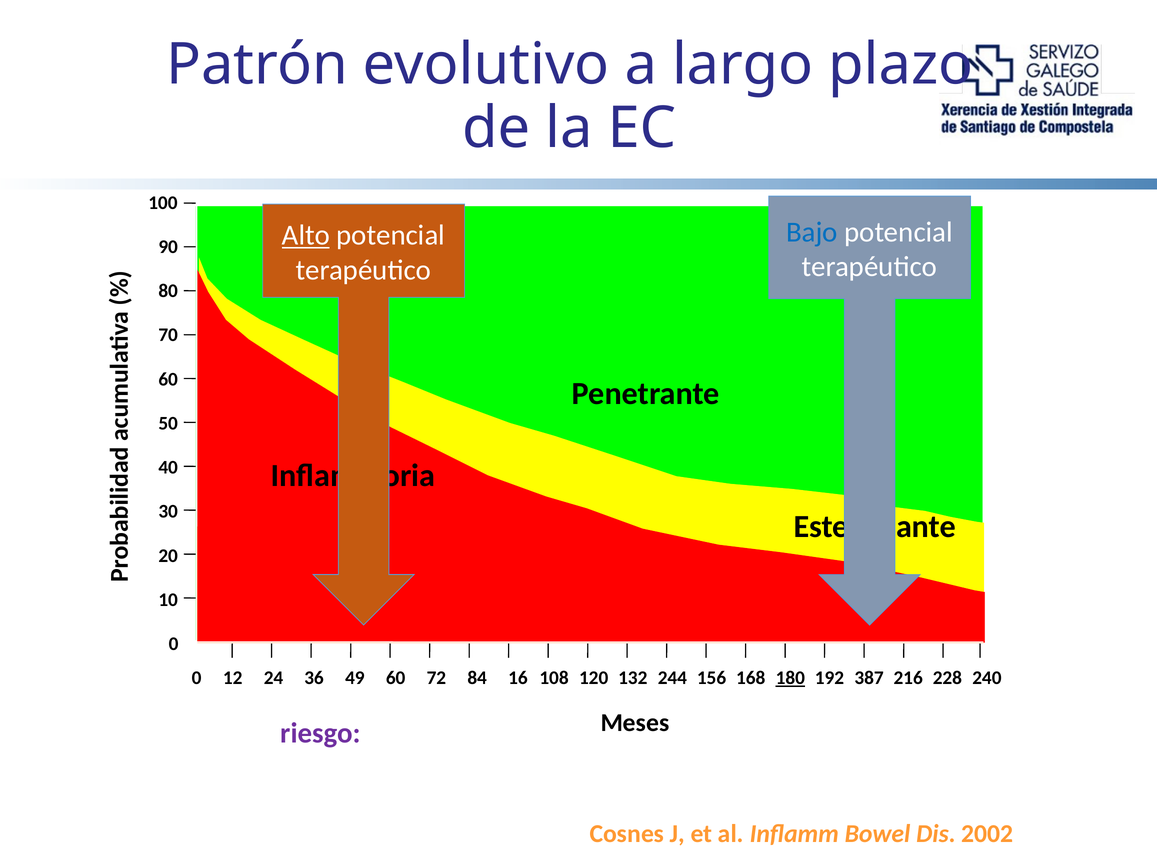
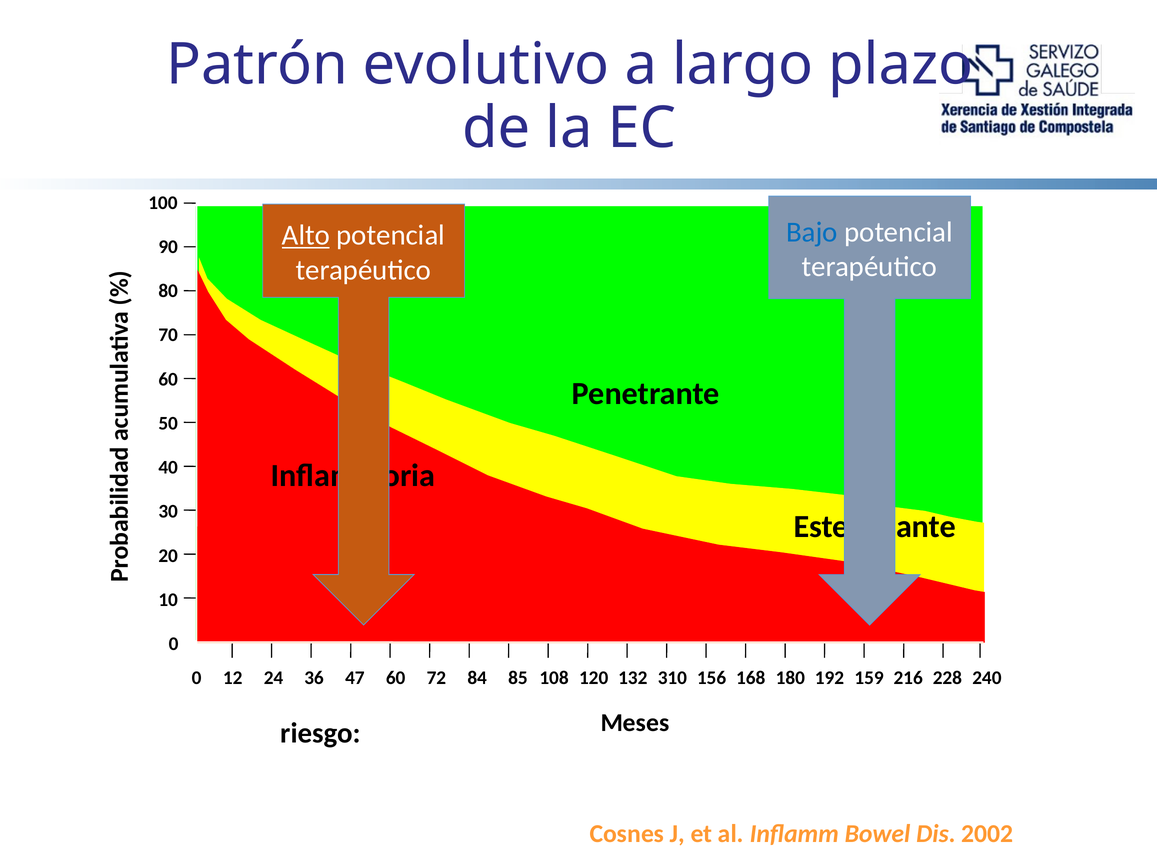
49: 49 -> 47
16: 16 -> 85
244: 244 -> 310
180 underline: present -> none
387: 387 -> 159
riesgo colour: purple -> black
